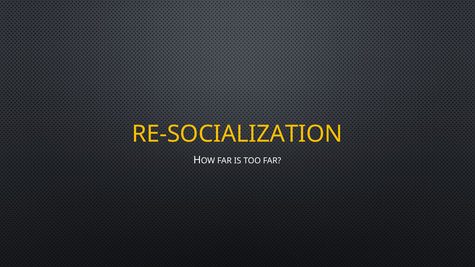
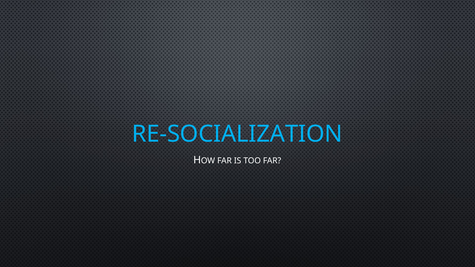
RE-SOCIALIZATION colour: yellow -> light blue
